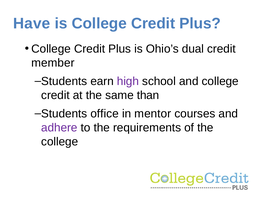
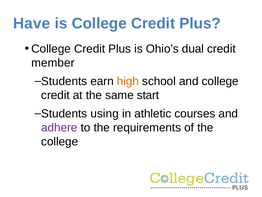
high colour: purple -> orange
than: than -> start
office: office -> using
mentor: mentor -> athletic
